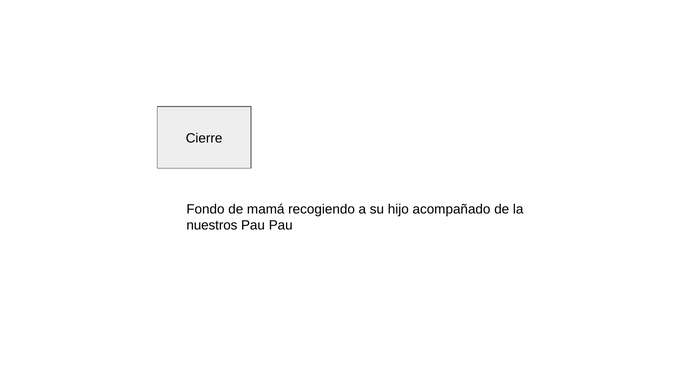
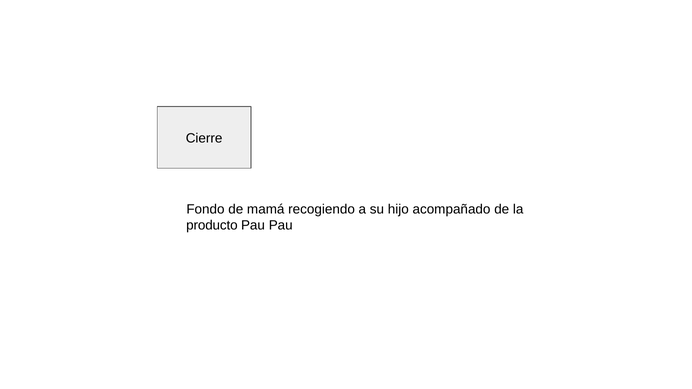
nuestros: nuestros -> producto
